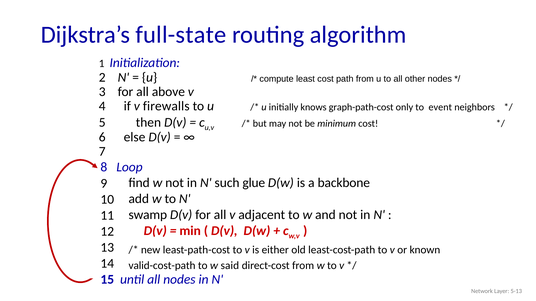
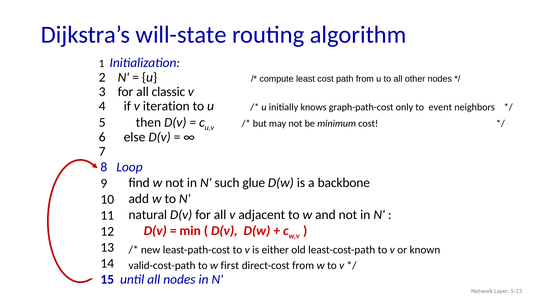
full-state: full-state -> will-state
above: above -> classic
firewalls: firewalls -> iteration
swamp: swamp -> natural
said: said -> first
